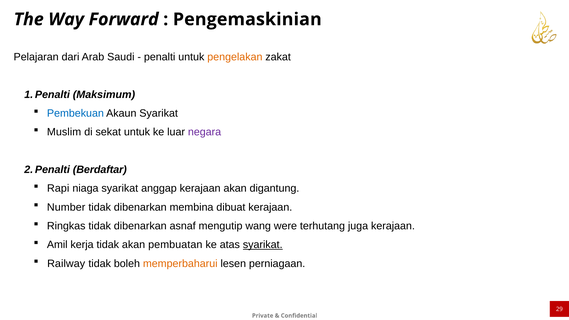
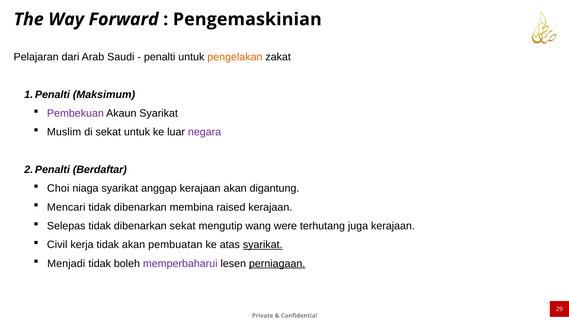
Pembekuan colour: blue -> purple
Rapi: Rapi -> Choi
Number: Number -> Mencari
dibuat: dibuat -> raised
Ringkas: Ringkas -> Selepas
dibenarkan asnaf: asnaf -> sekat
Amil: Amil -> Civil
Railway: Railway -> Menjadi
memperbaharui colour: orange -> purple
perniagaan underline: none -> present
